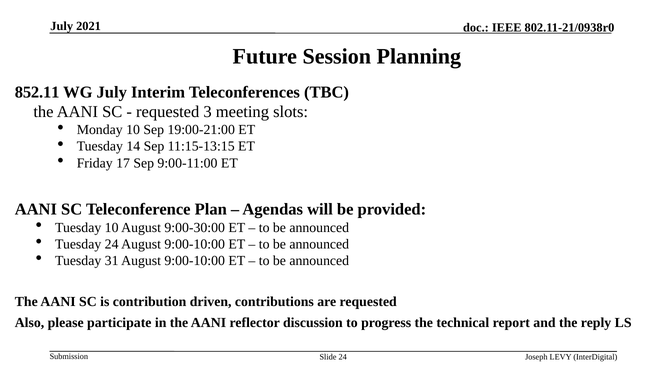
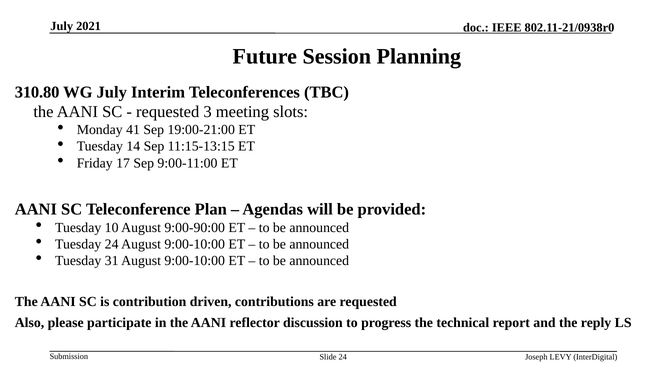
852.11: 852.11 -> 310.80
Monday 10: 10 -> 41
9:00-30:00: 9:00-30:00 -> 9:00-90:00
